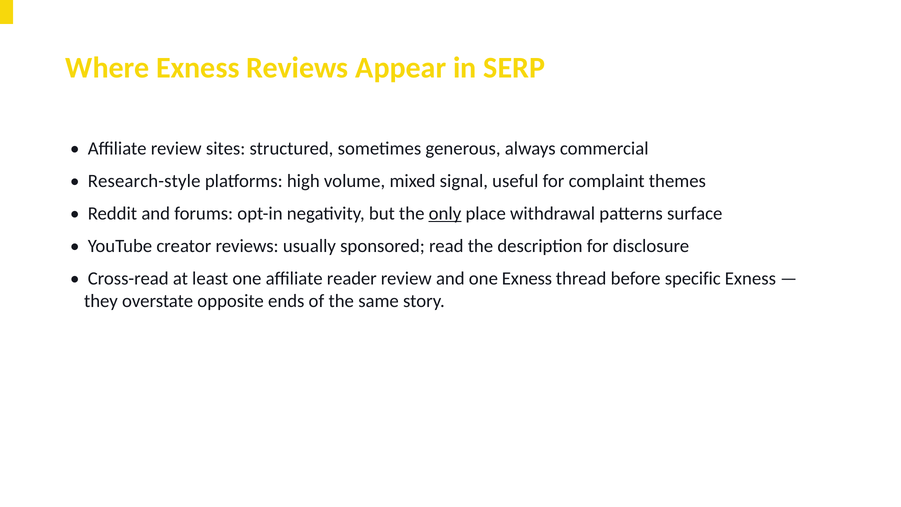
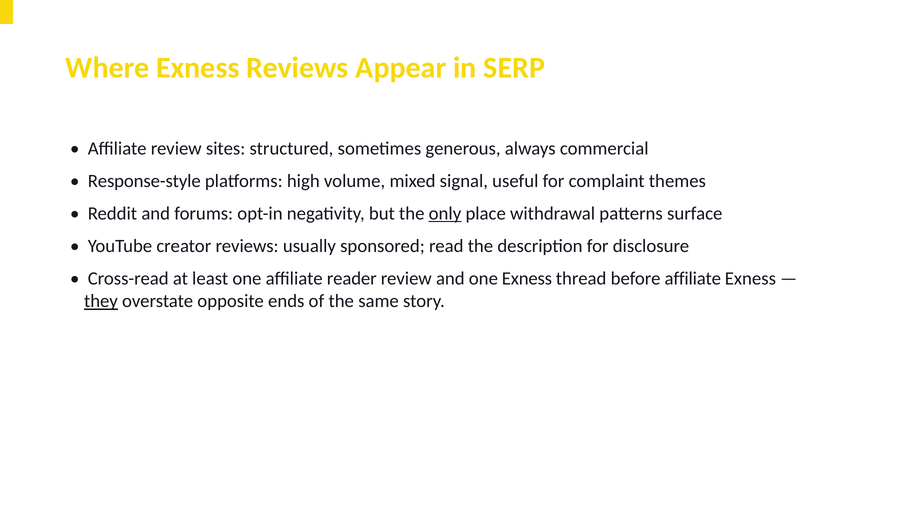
Research-style: Research-style -> Response-style
before specific: specific -> affiliate
they underline: none -> present
